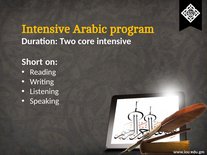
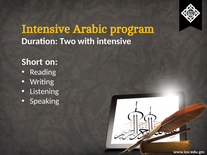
core: core -> with
